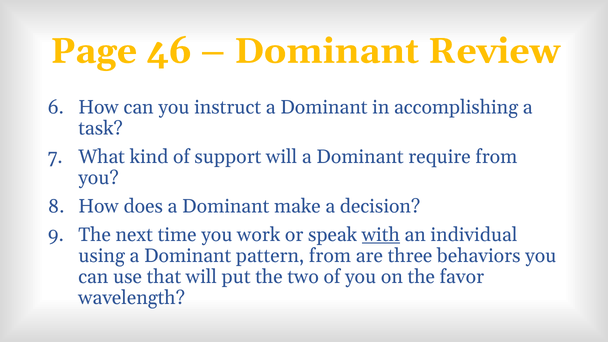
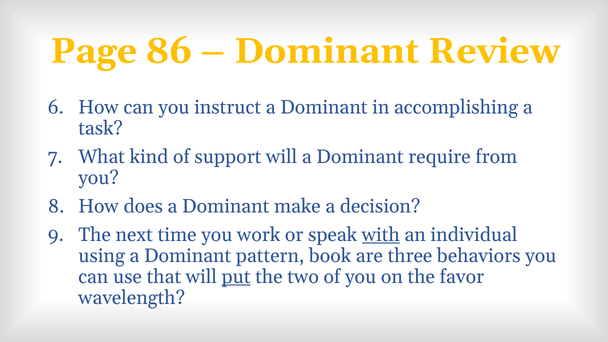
46: 46 -> 86
pattern from: from -> book
put underline: none -> present
